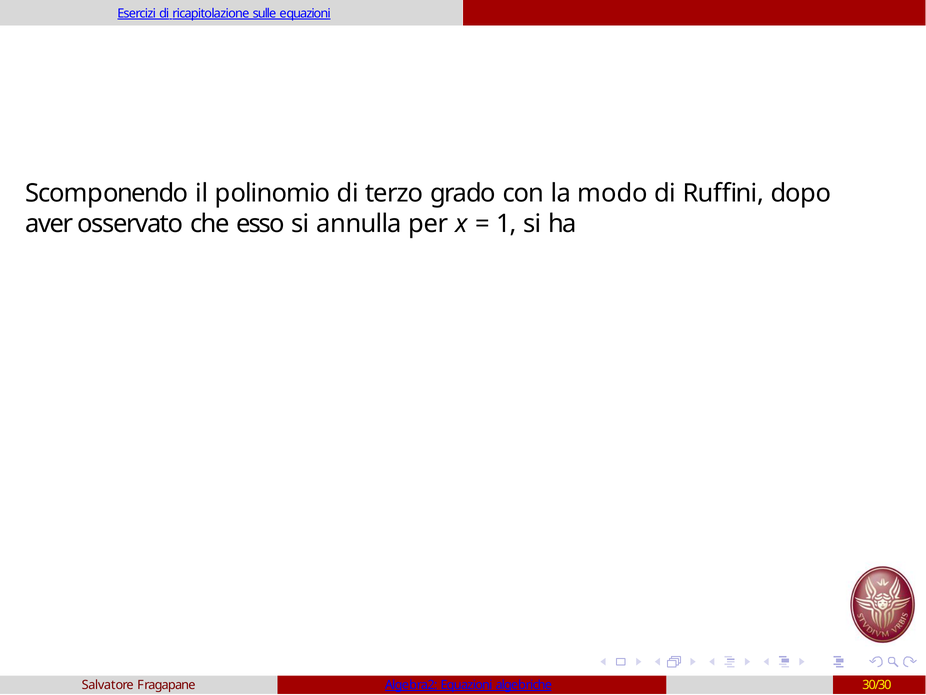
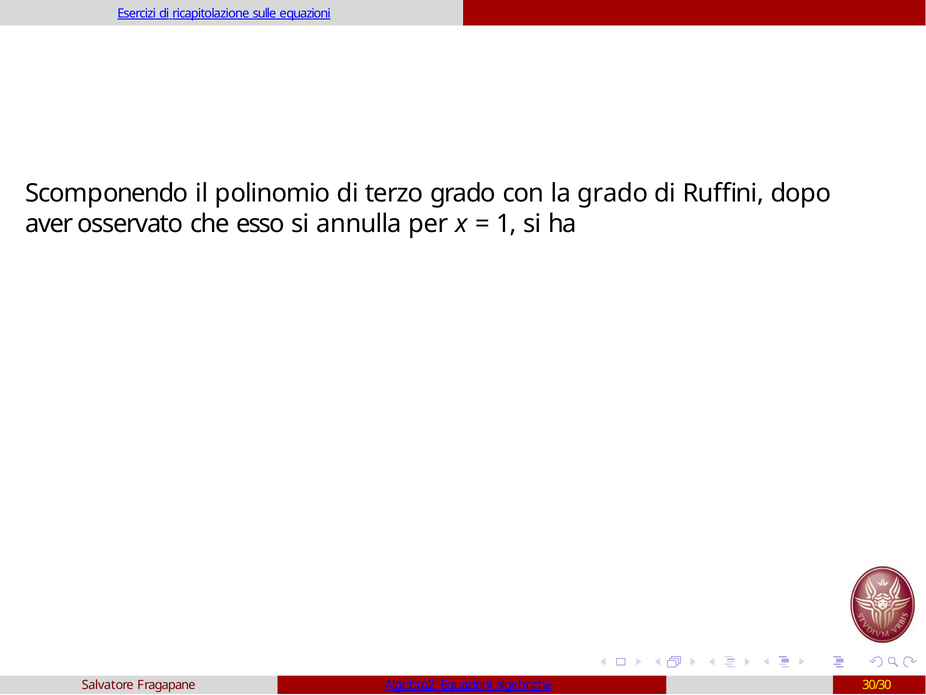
la modo: modo -> grado
